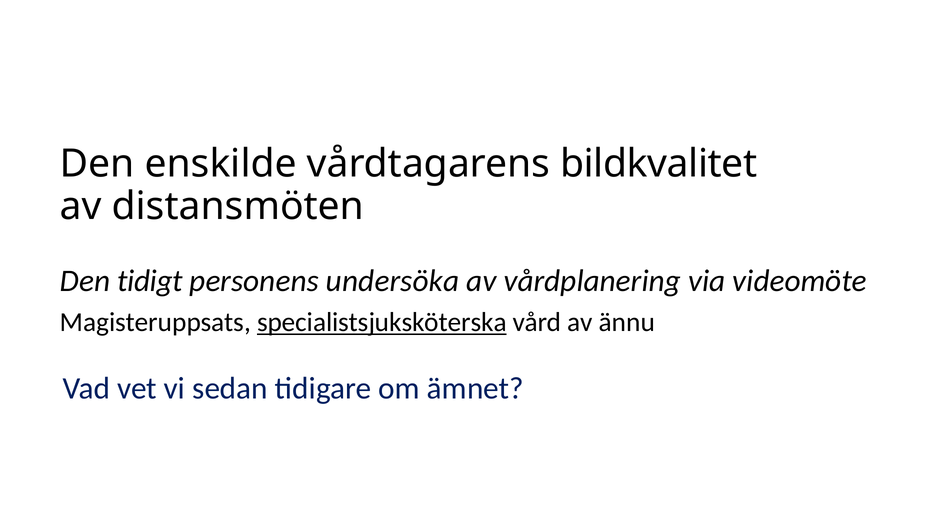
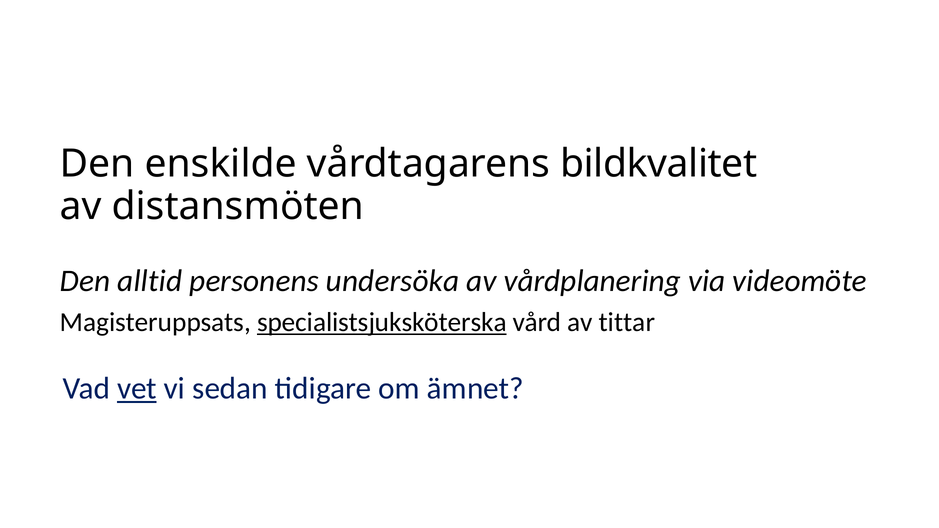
tidigt: tidigt -> alltid
ännu: ännu -> tittar
vet underline: none -> present
